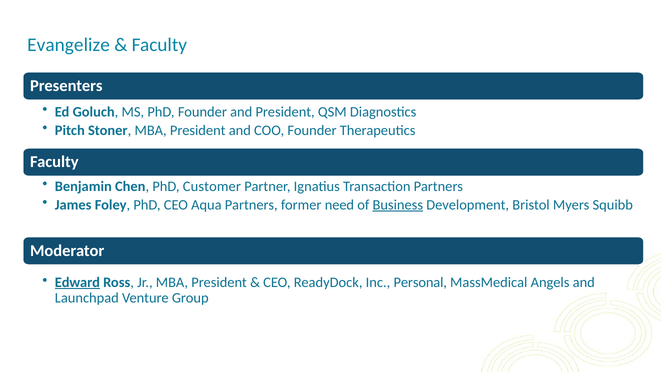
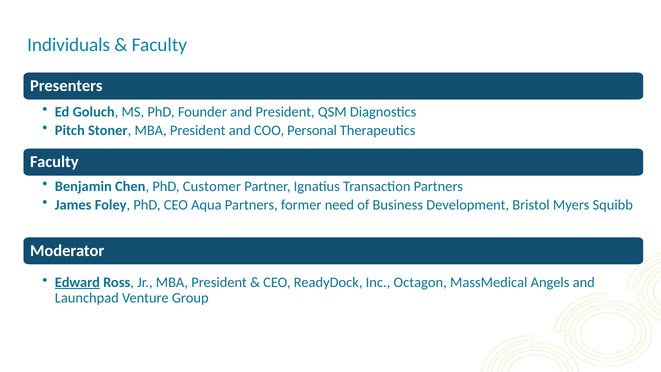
Evangelize: Evangelize -> Individuals
COO Founder: Founder -> Personal
Business underline: present -> none
Personal: Personal -> Octagon
